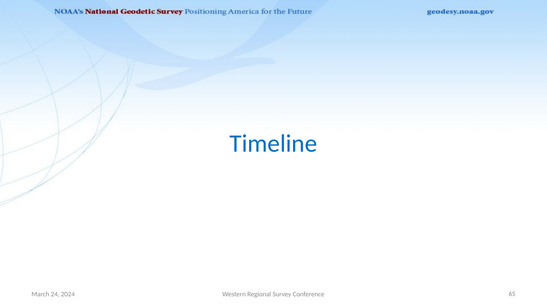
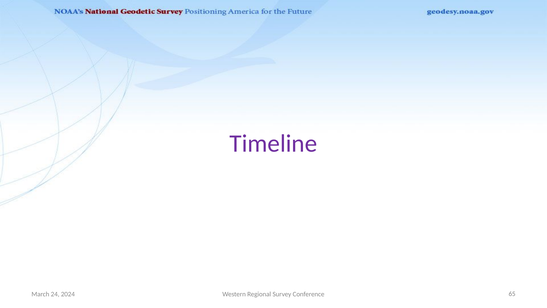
Timeline colour: blue -> purple
